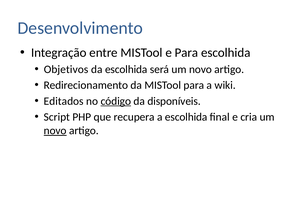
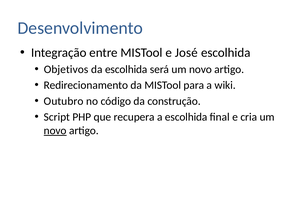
e Para: Para -> José
Editados: Editados -> Outubro
código underline: present -> none
disponíveis: disponíveis -> construção
